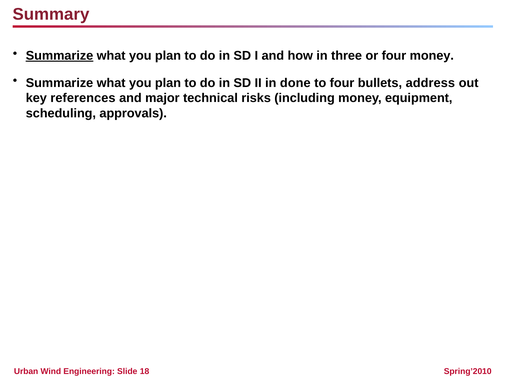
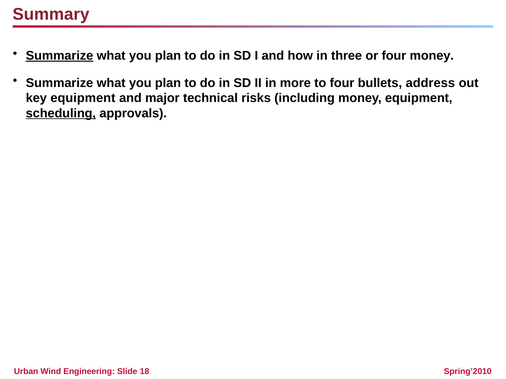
done: done -> more
key references: references -> equipment
scheduling underline: none -> present
